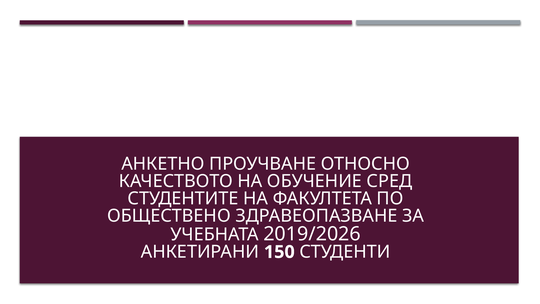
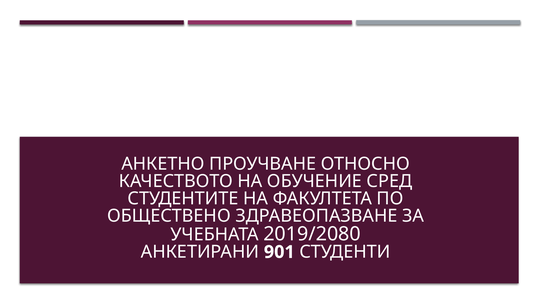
2019/2026: 2019/2026 -> 2019/2080
150: 150 -> 901
